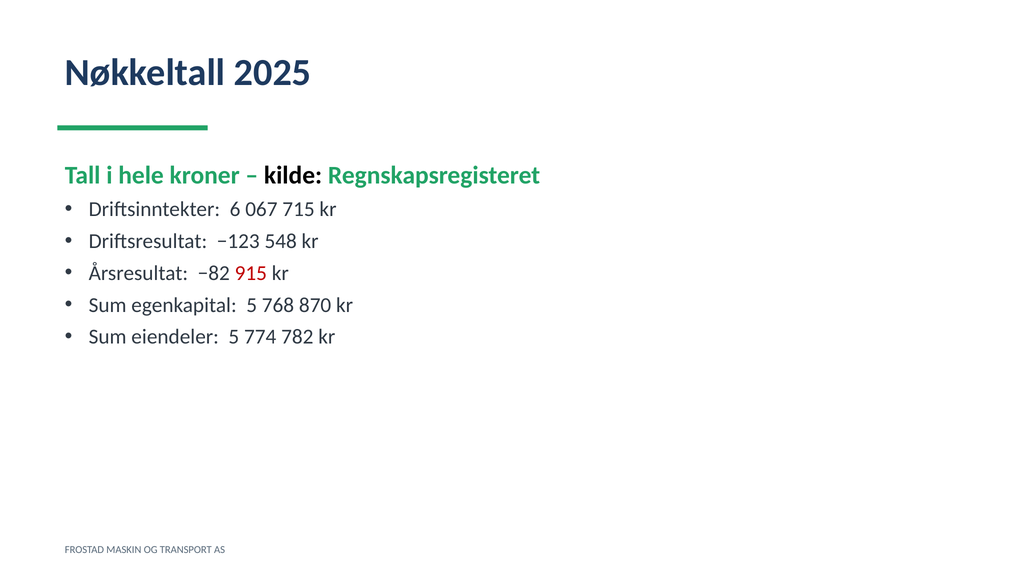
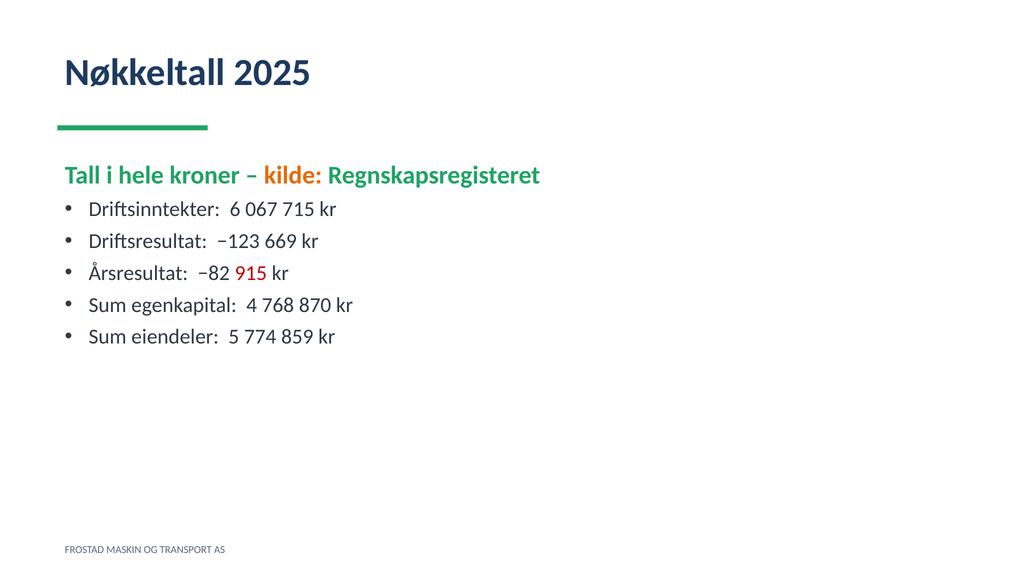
kilde colour: black -> orange
548: 548 -> 669
egenkapital 5: 5 -> 4
782: 782 -> 859
